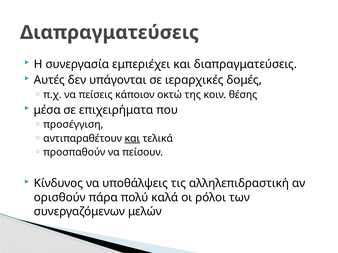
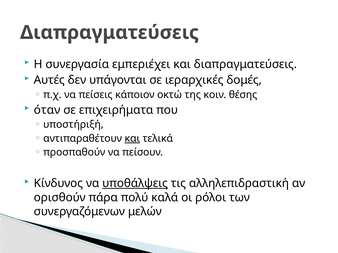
μέσα: μέσα -> όταν
προσέγγιση: προσέγγιση -> υποστήριξή
υποθάλψεις underline: none -> present
